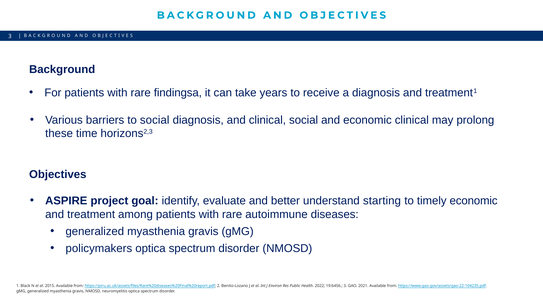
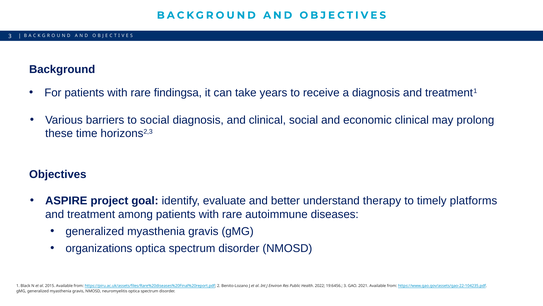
starting: starting -> therapy
timely economic: economic -> platforms
policymakers: policymakers -> organizations
